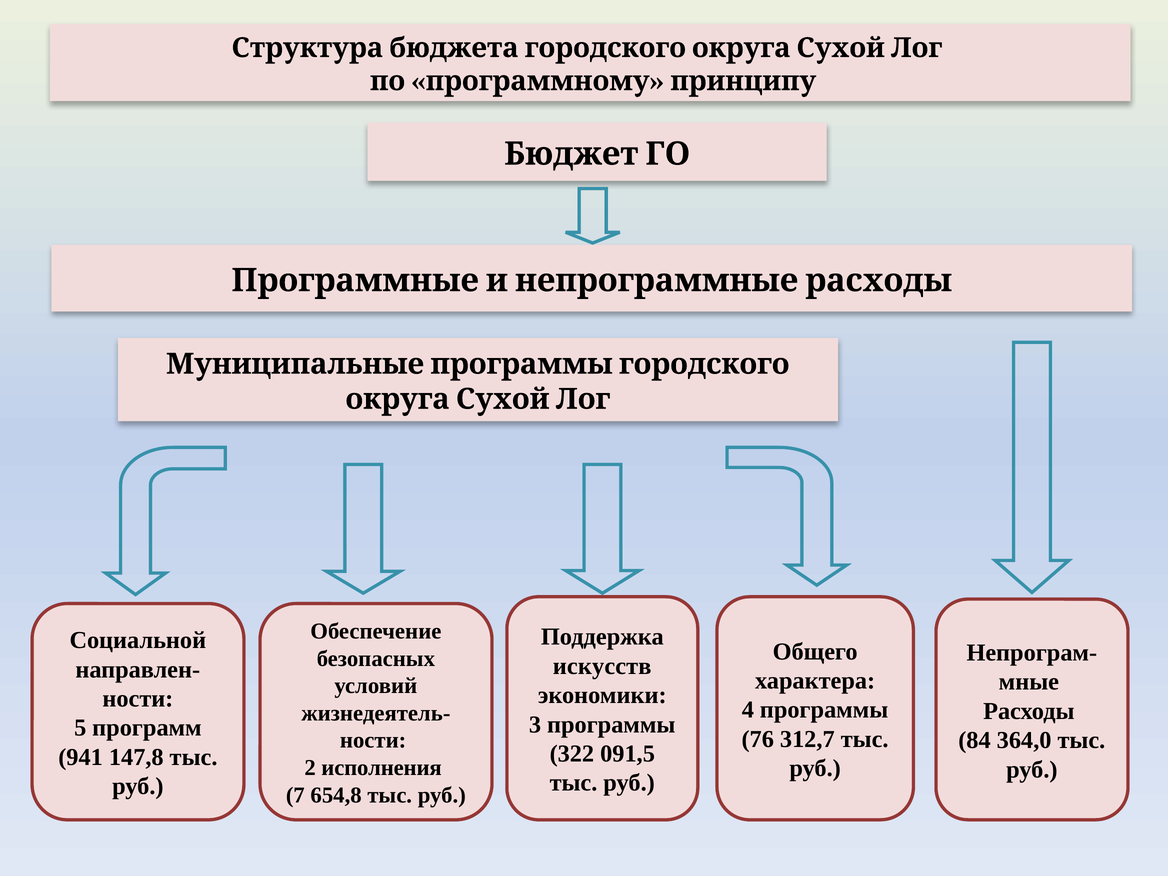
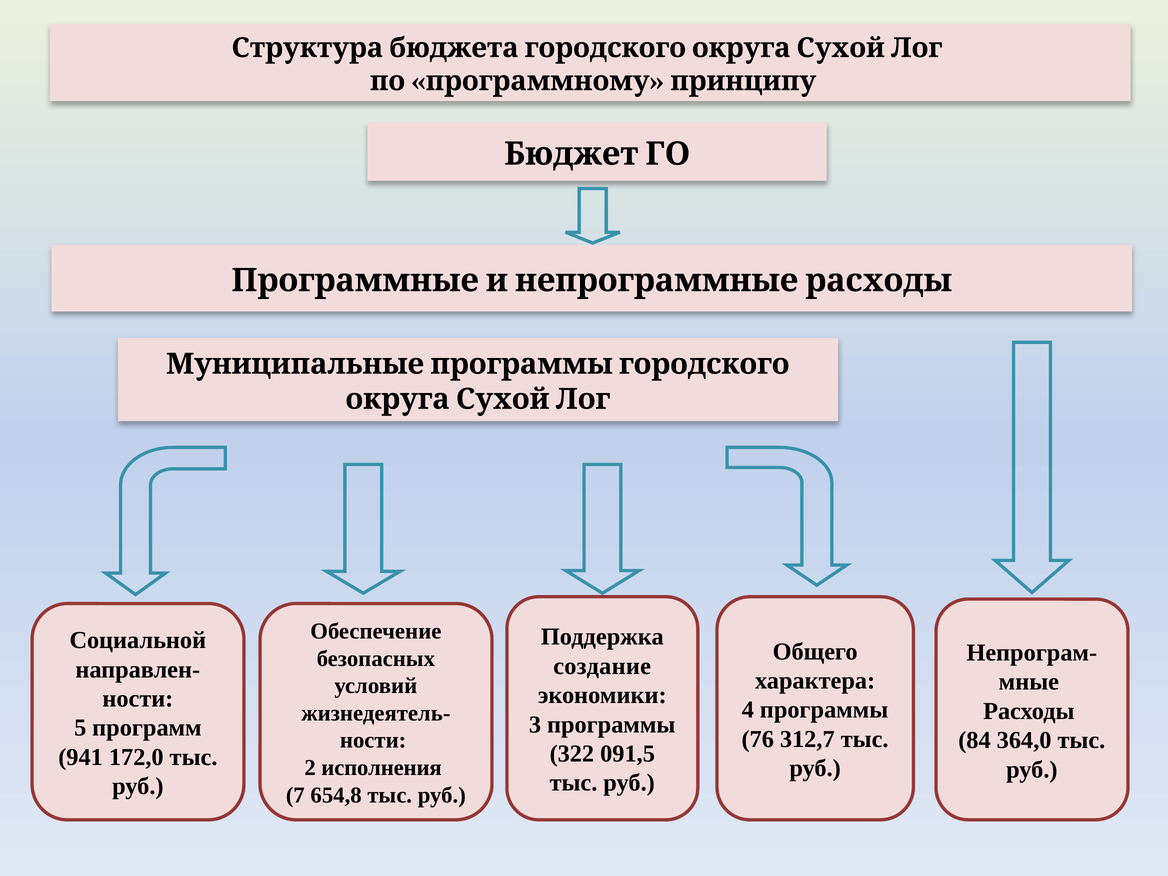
искусств: искусств -> создание
147,8: 147,8 -> 172,0
